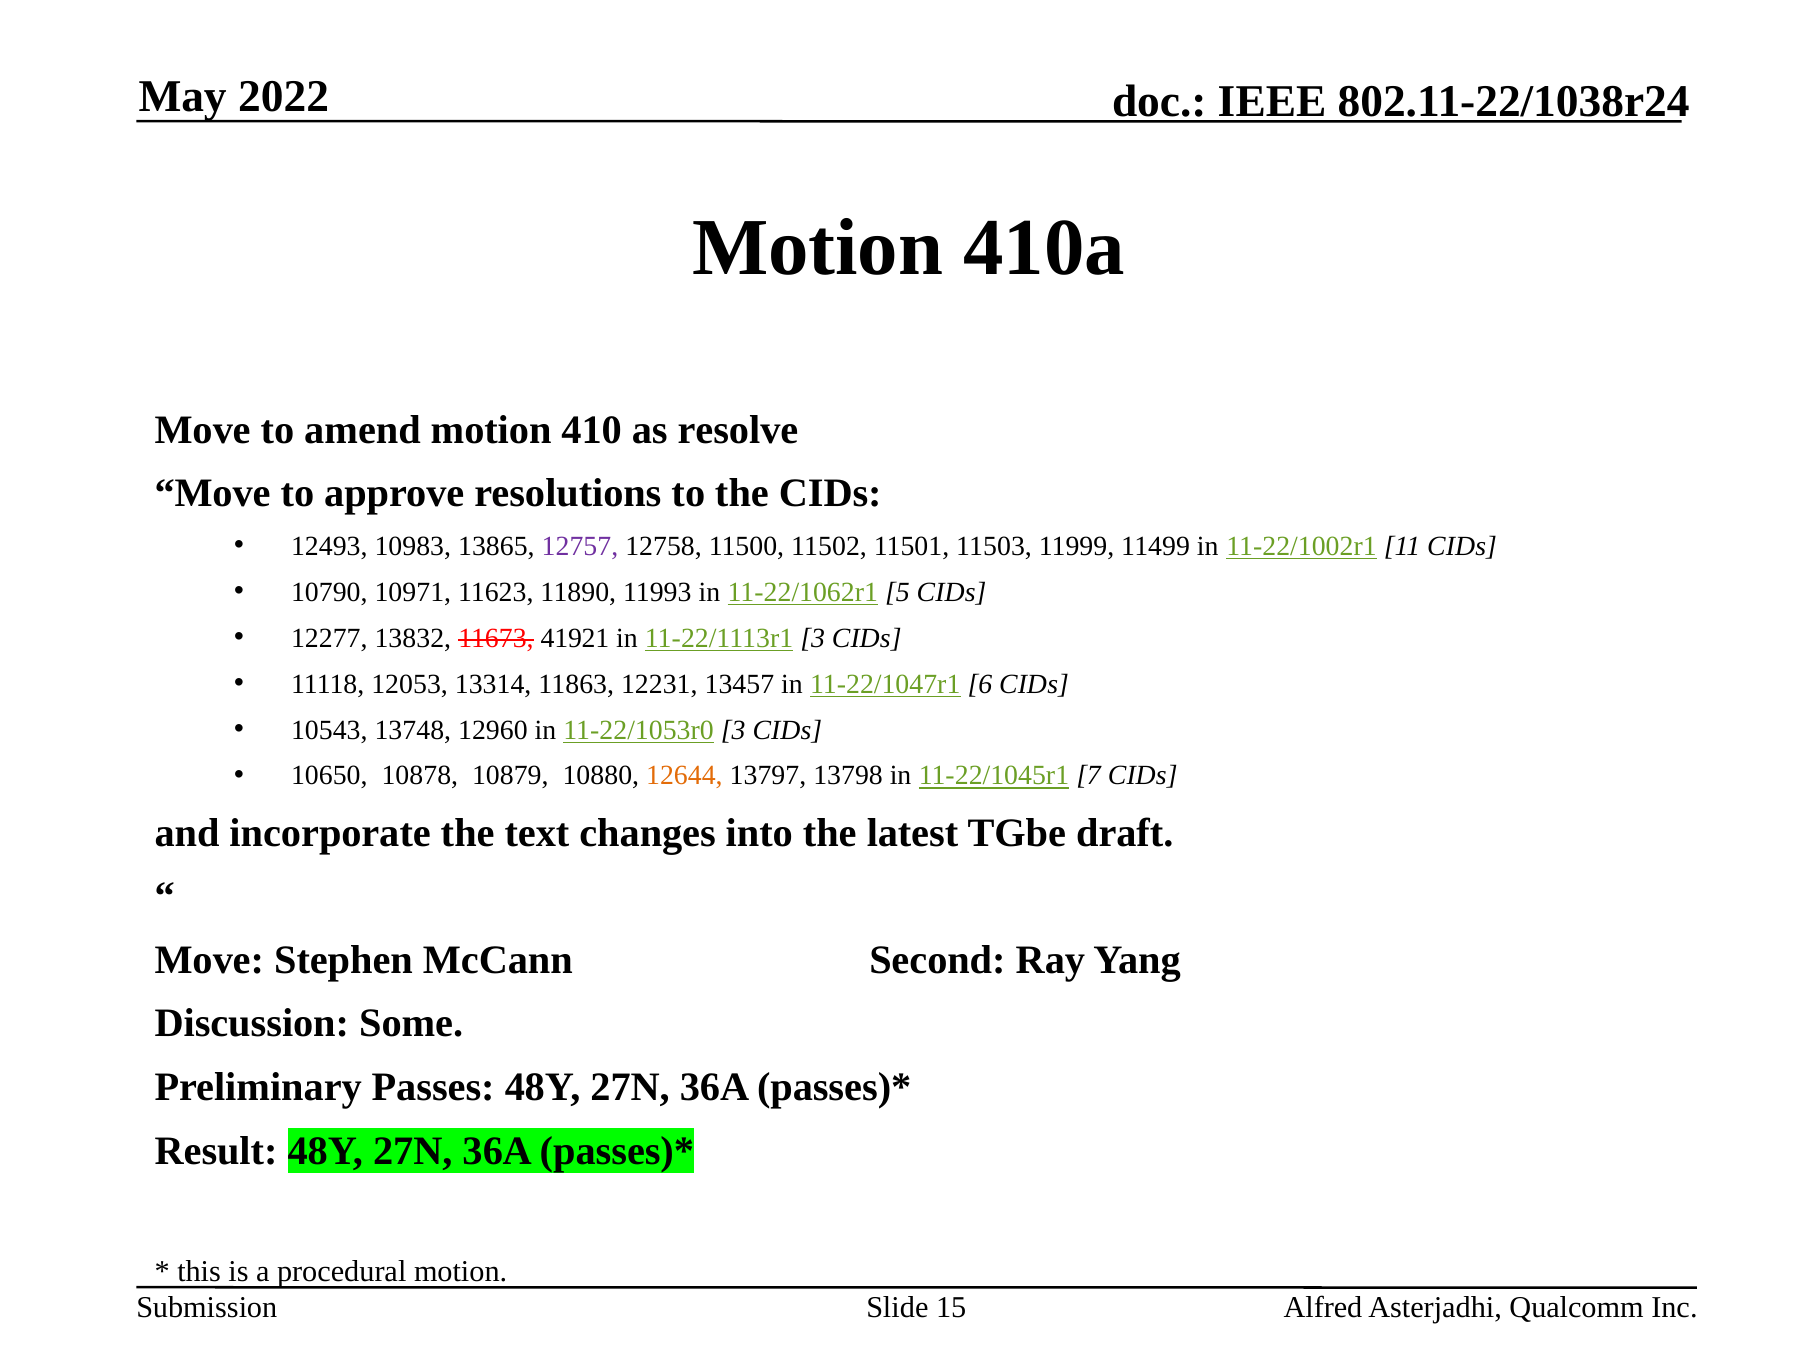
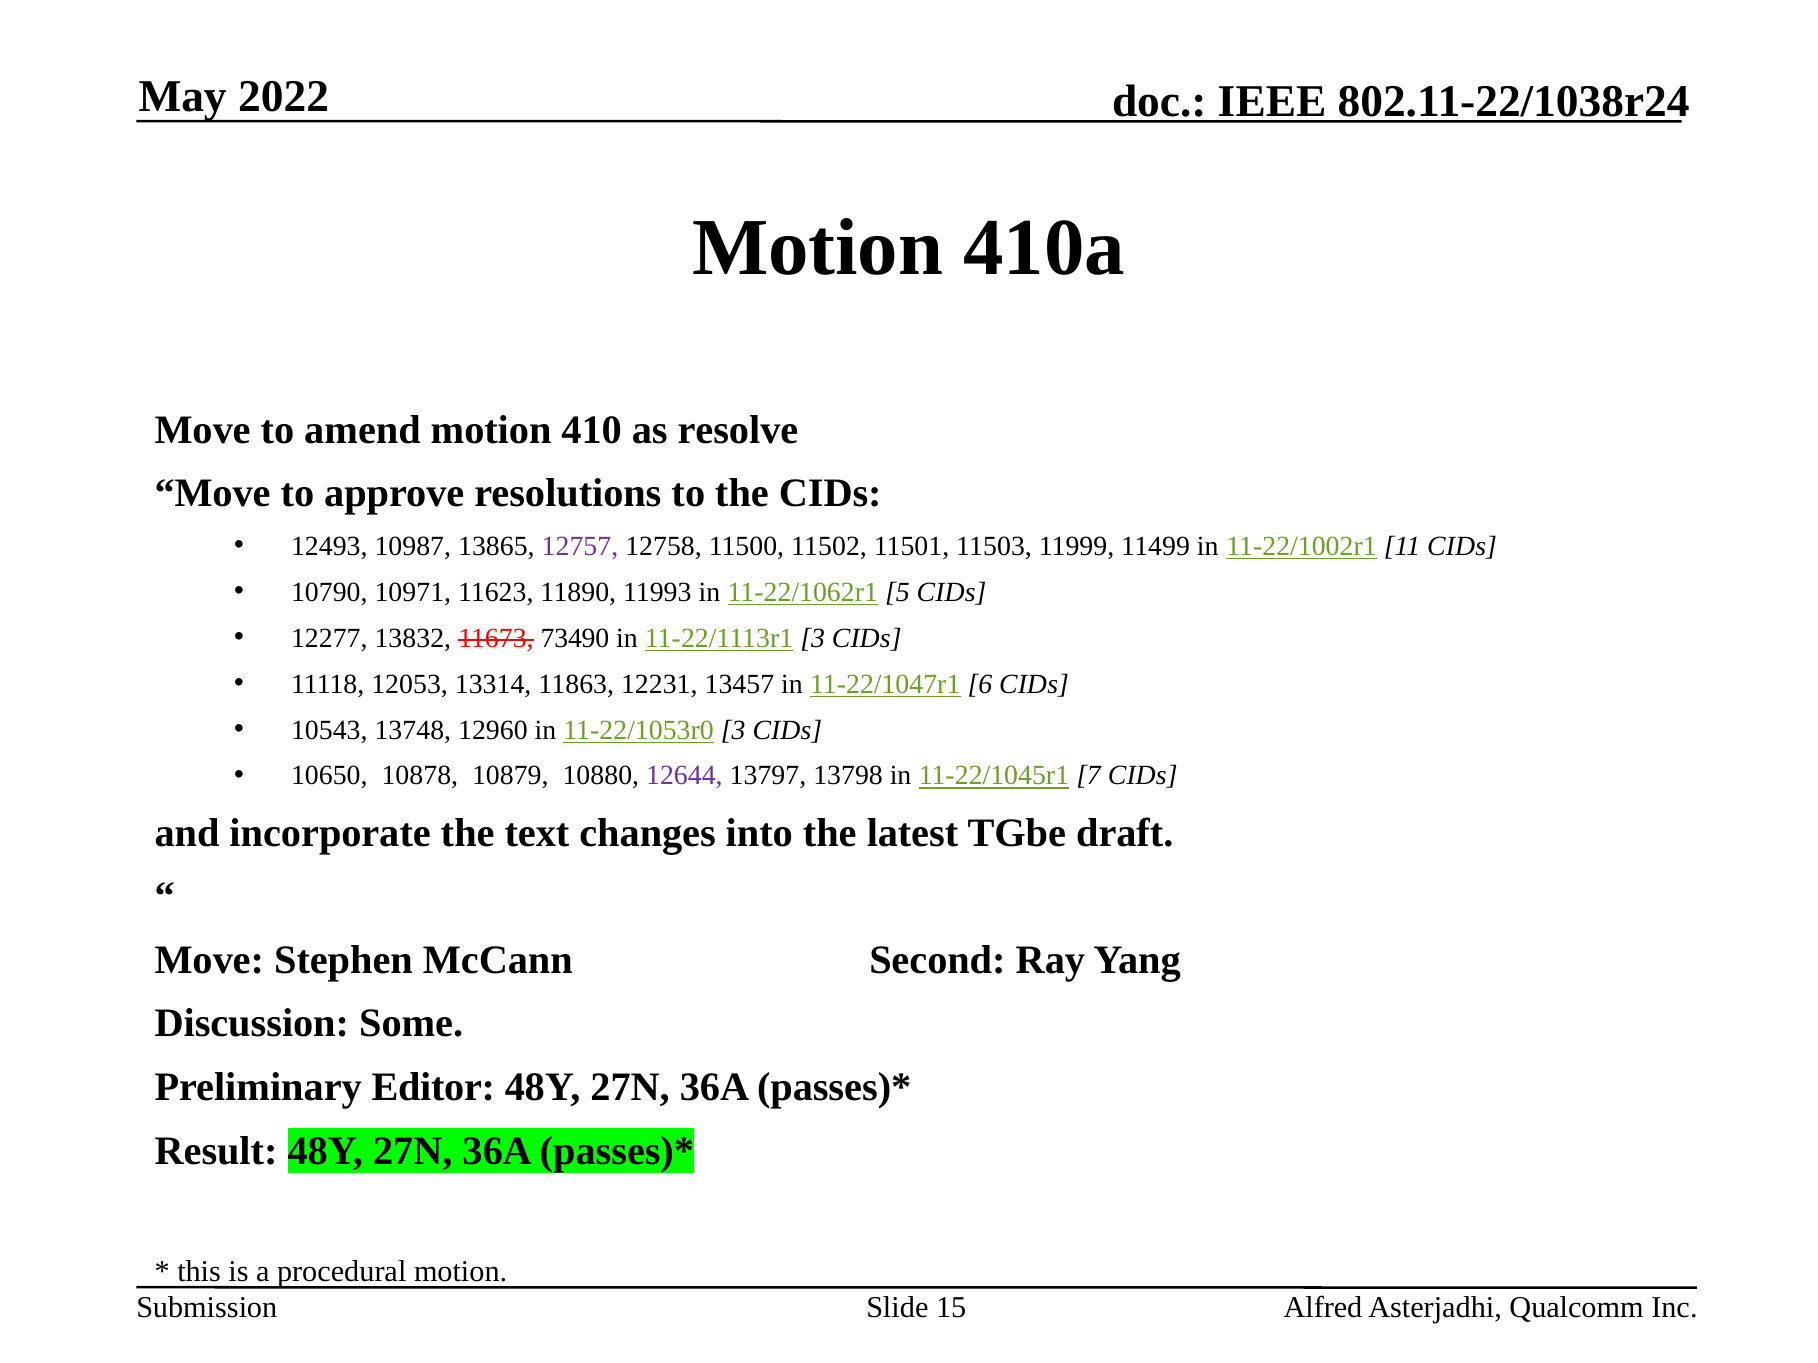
10983: 10983 -> 10987
41921: 41921 -> 73490
12644 colour: orange -> purple
Passes: Passes -> Editor
